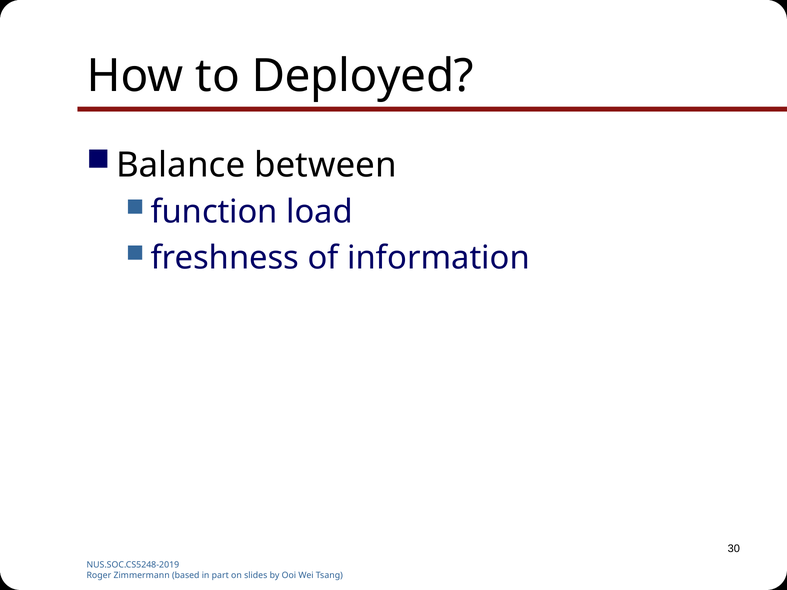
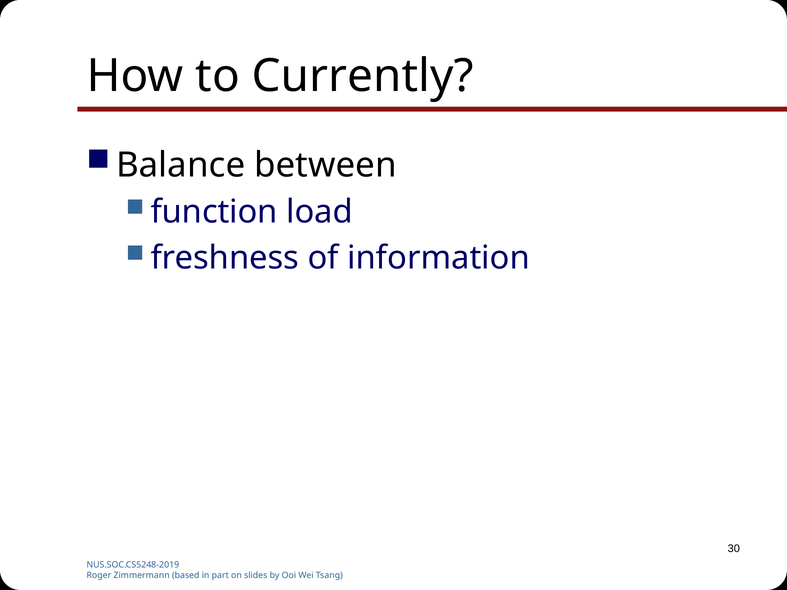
Deployed: Deployed -> Currently
